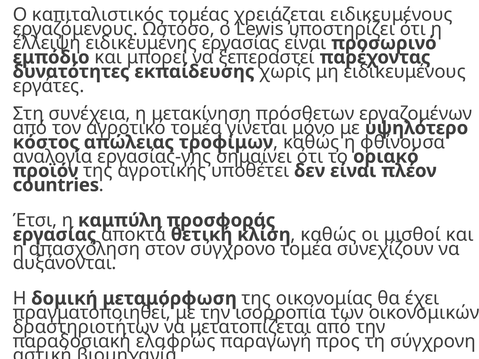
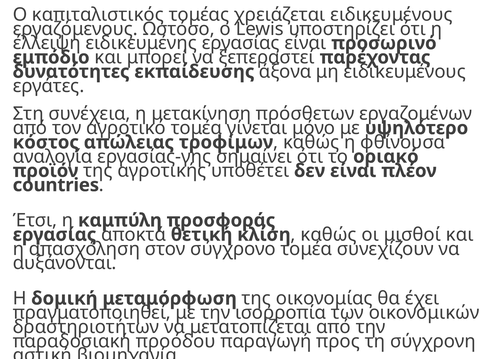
χωρίς: χωρίς -> άξονα
ελαφρώς: ελαφρώς -> προόδου
